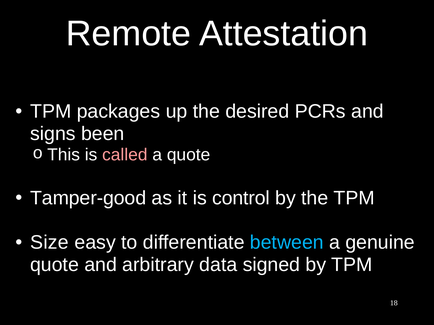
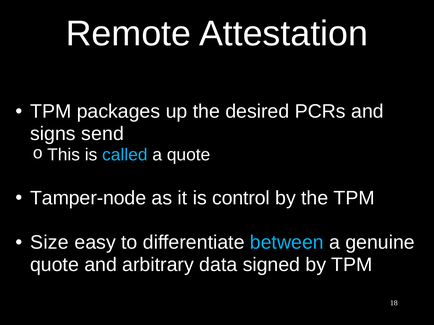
been: been -> send
called colour: pink -> light blue
Tamper-good: Tamper-good -> Tamper-node
